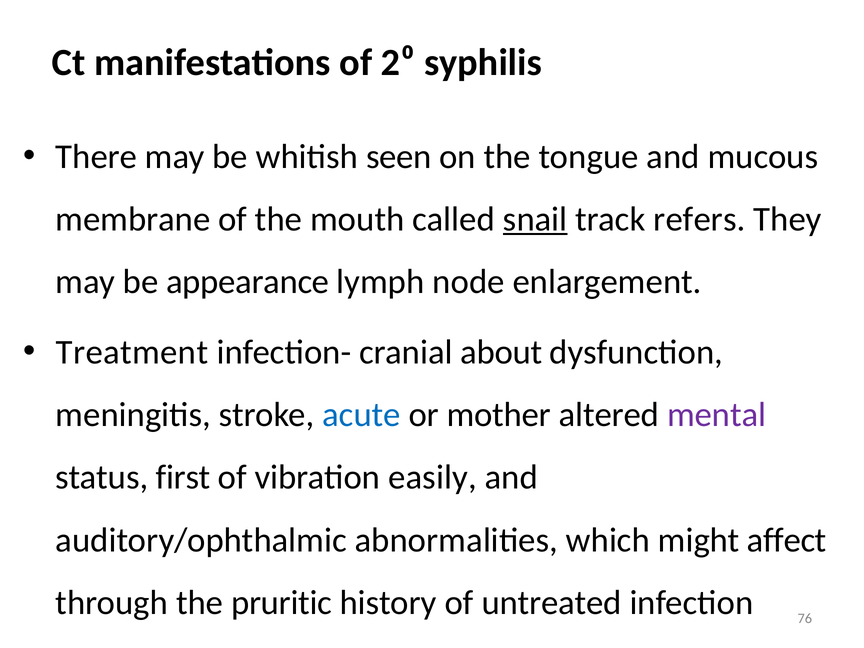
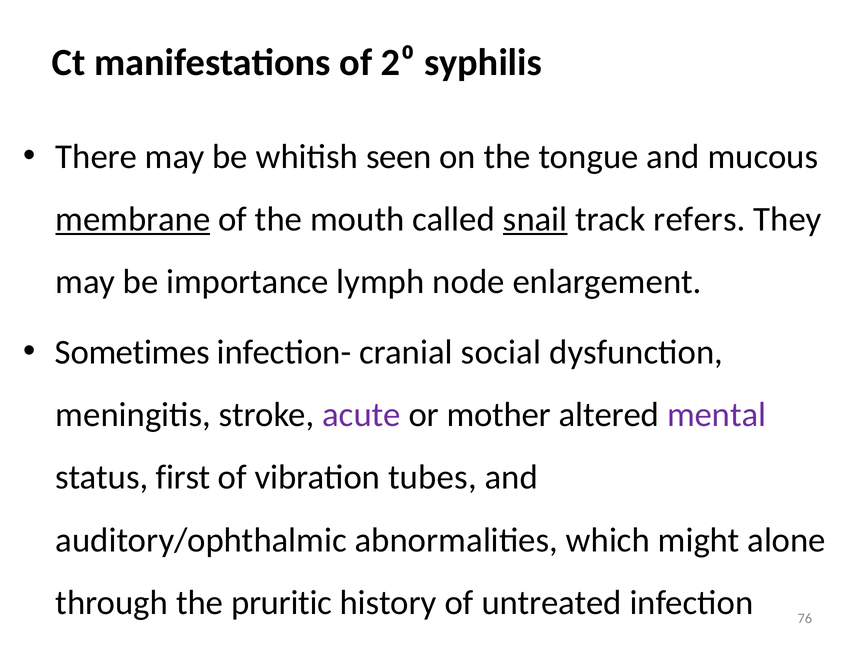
membrane underline: none -> present
appearance: appearance -> importance
Treatment: Treatment -> Sometimes
about: about -> social
acute colour: blue -> purple
easily: easily -> tubes
affect: affect -> alone
